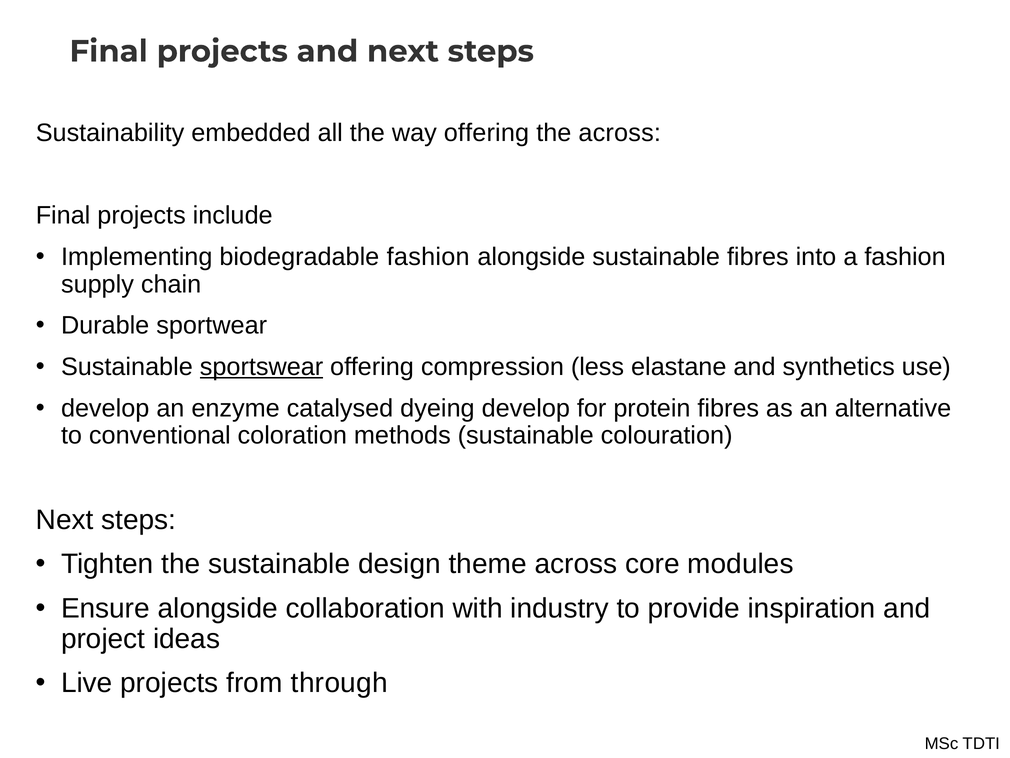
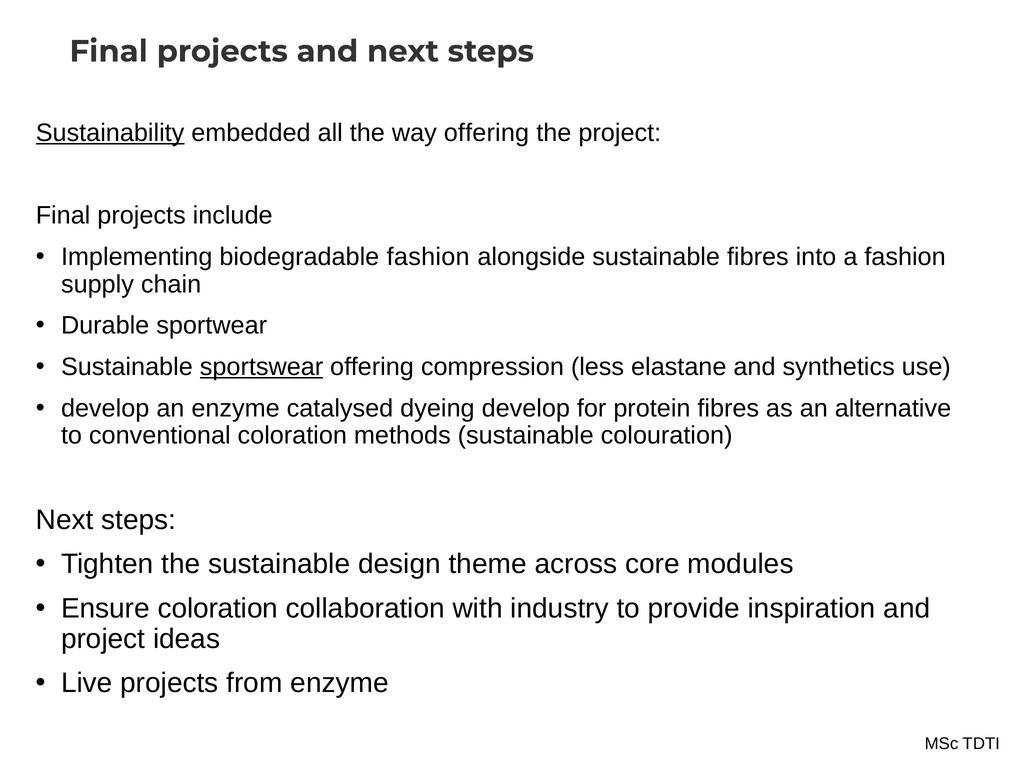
Sustainability underline: none -> present
the across: across -> project
Ensure alongside: alongside -> coloration
from through: through -> enzyme
